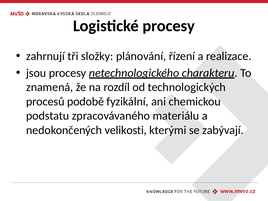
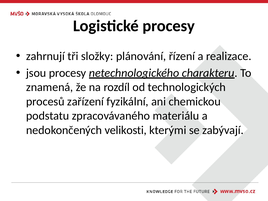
podobě: podobě -> zařízení
